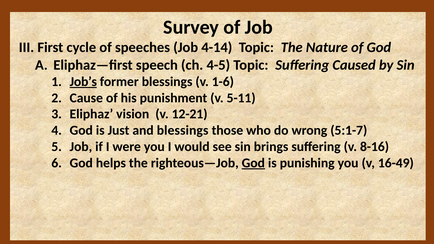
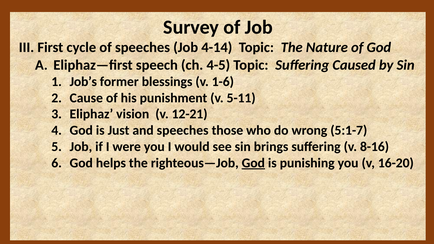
Job’s underline: present -> none
and blessings: blessings -> speeches
16-49: 16-49 -> 16-20
